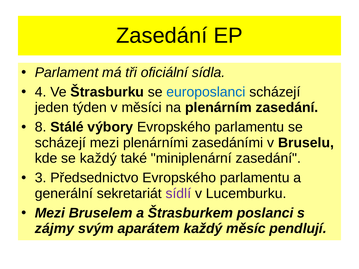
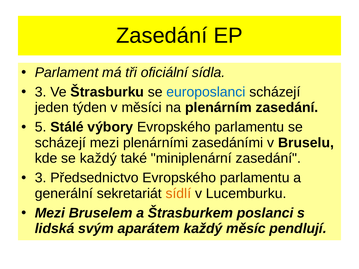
4 at (41, 92): 4 -> 3
8: 8 -> 5
sídlí colour: purple -> orange
zájmy: zájmy -> lidská
